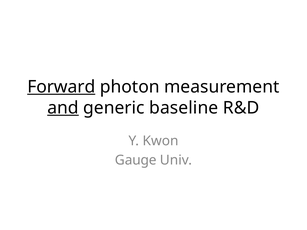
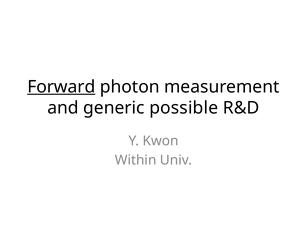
and underline: present -> none
baseline: baseline -> possible
Gauge: Gauge -> Within
